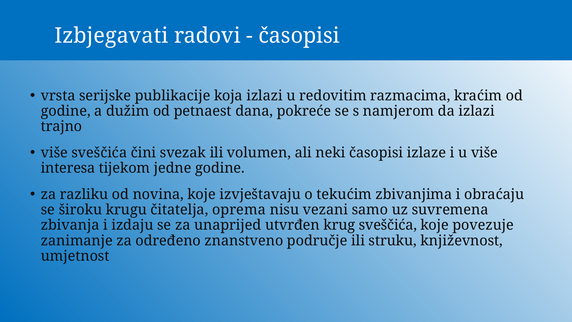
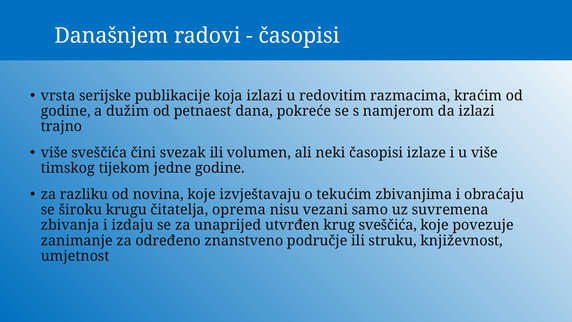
Izbjegavati: Izbjegavati -> Današnjem
interesa: interesa -> timskog
